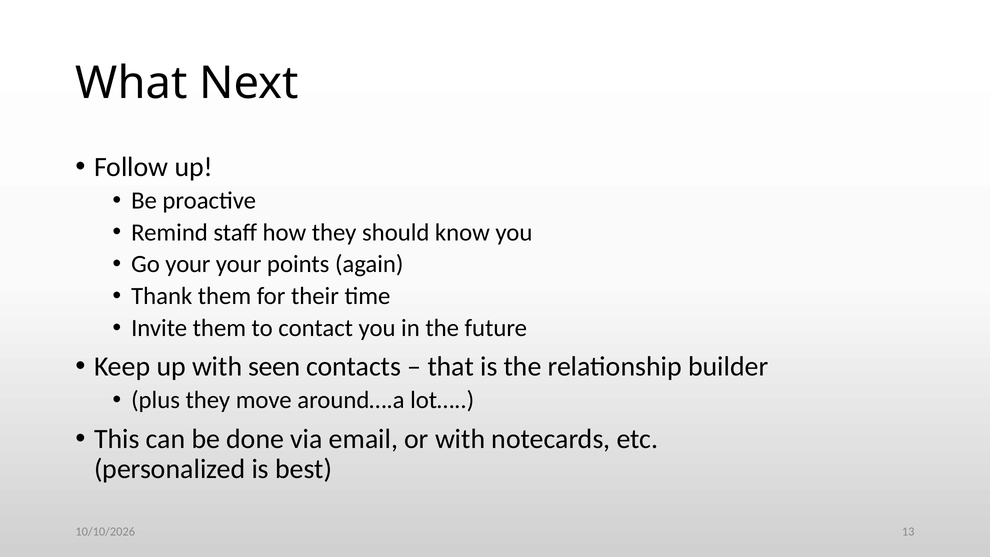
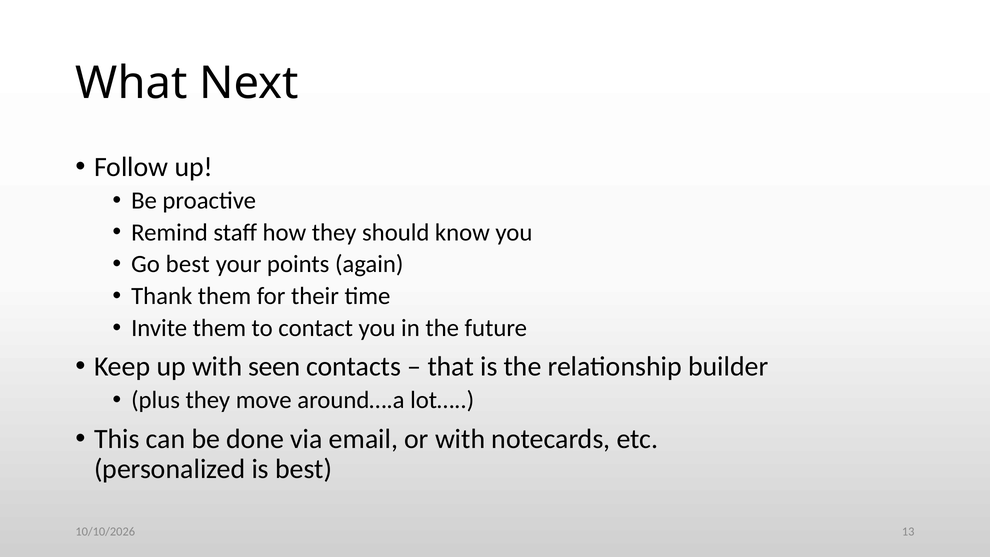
Go your: your -> best
